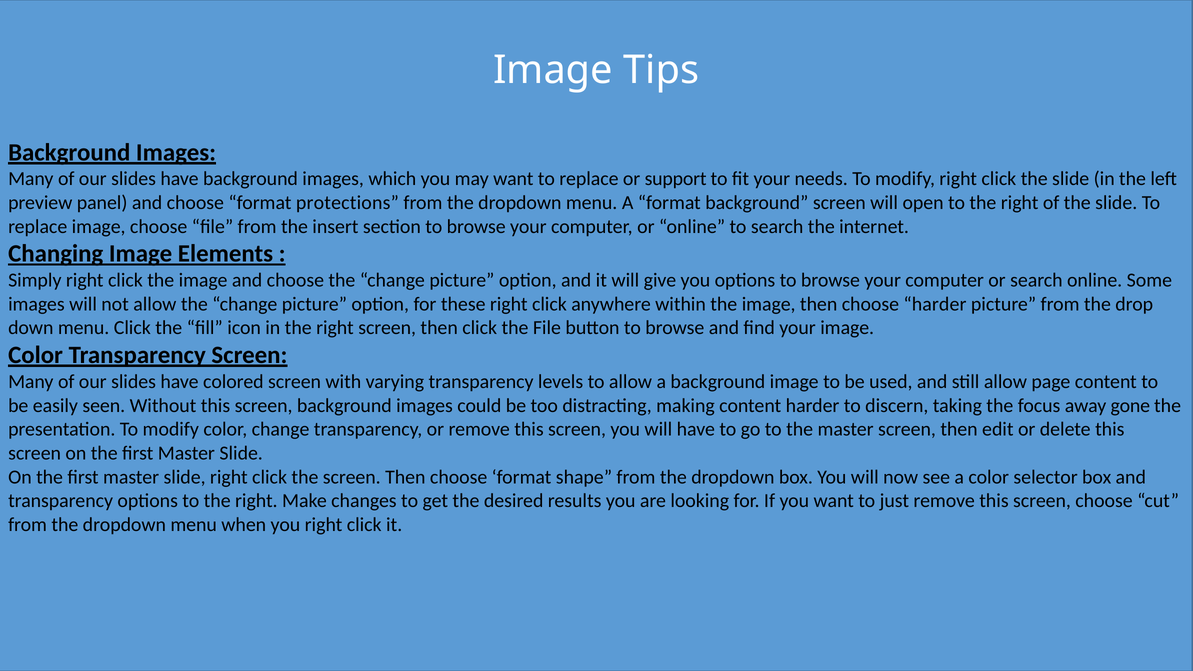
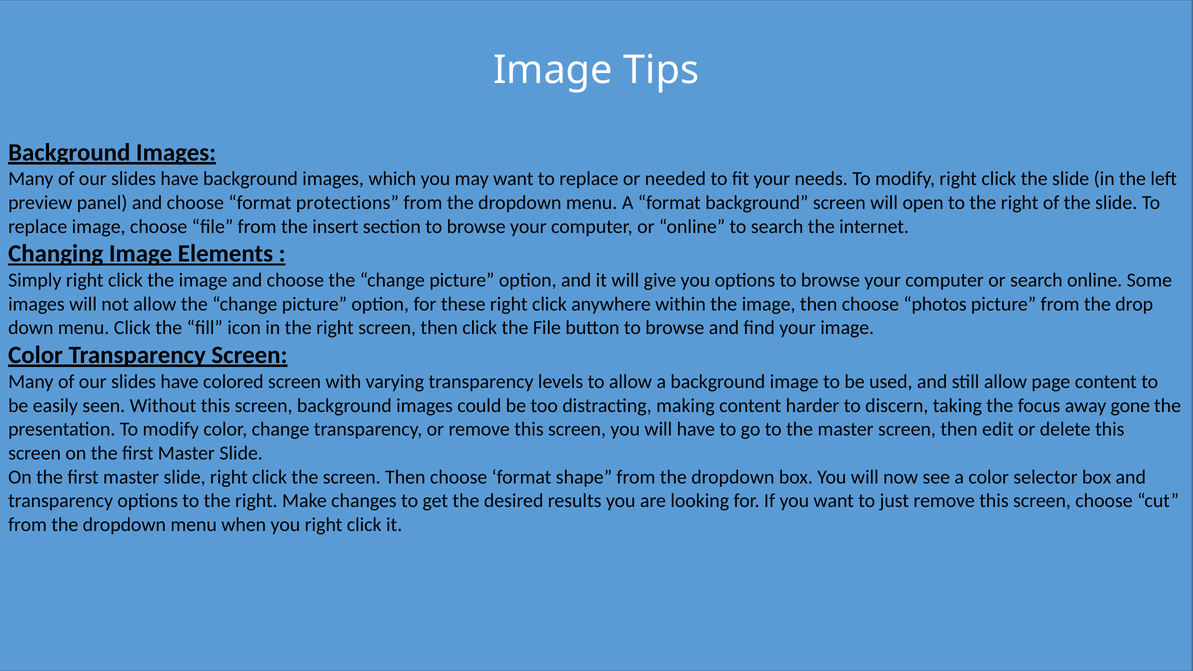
support: support -> needed
choose harder: harder -> photos
